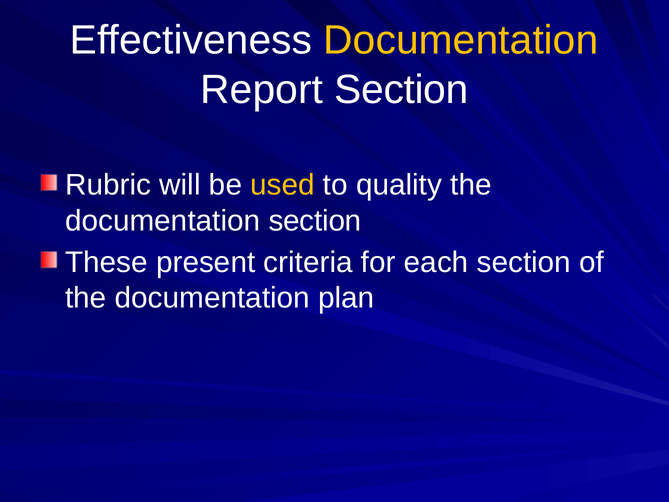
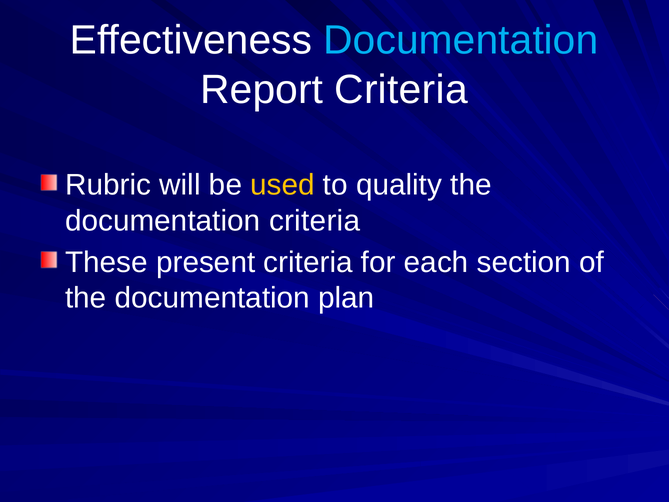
Documentation at (461, 40) colour: yellow -> light blue
Report Section: Section -> Criteria
documentation section: section -> criteria
